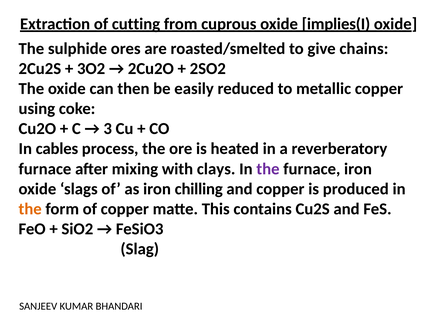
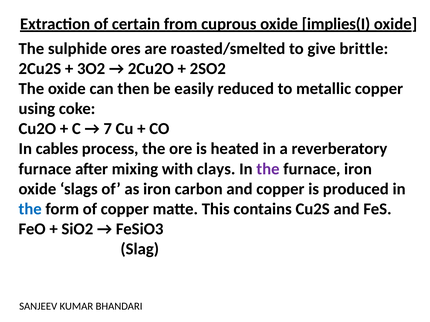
cutting: cutting -> certain
chains: chains -> brittle
3: 3 -> 7
chilling: chilling -> carbon
the at (30, 209) colour: orange -> blue
